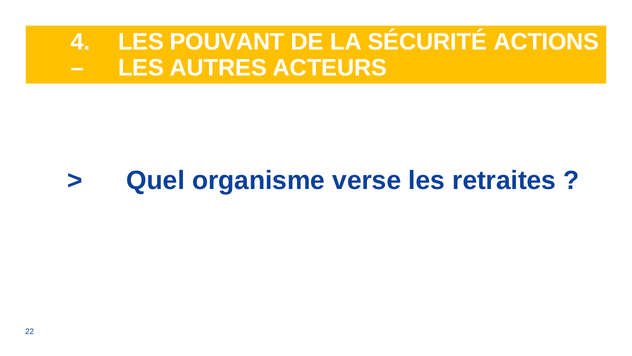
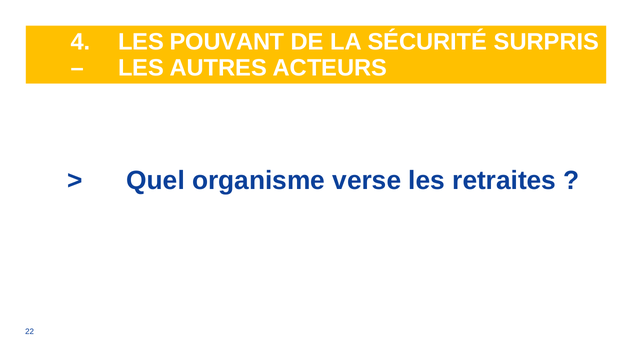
ACTIONS: ACTIONS -> SURPRIS
